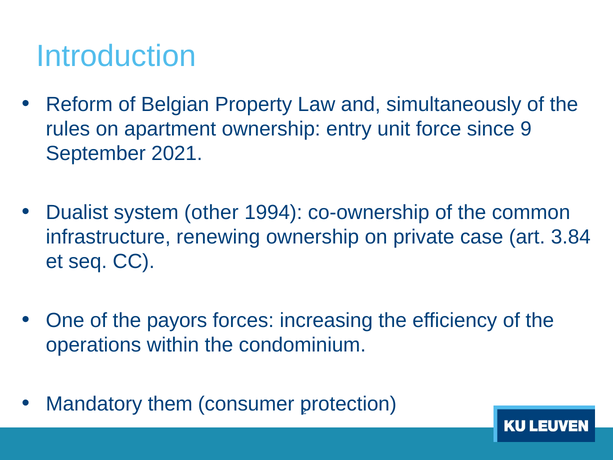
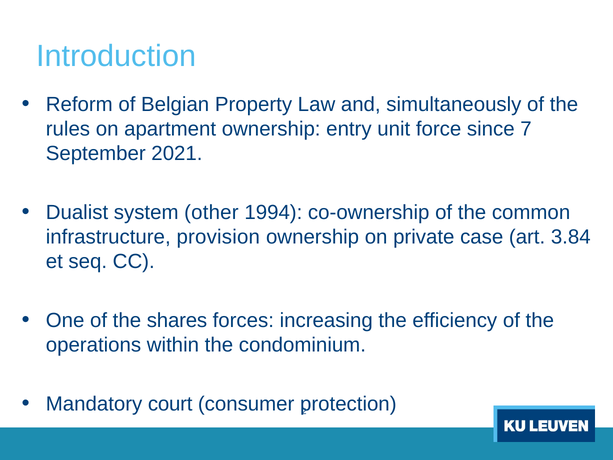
9: 9 -> 7
renewing: renewing -> provision
payors: payors -> shares
them: them -> court
